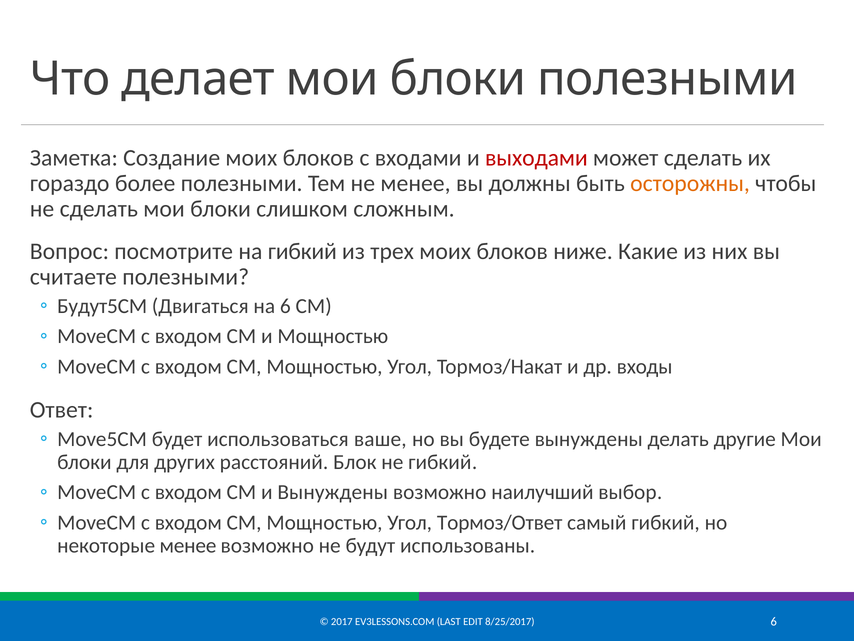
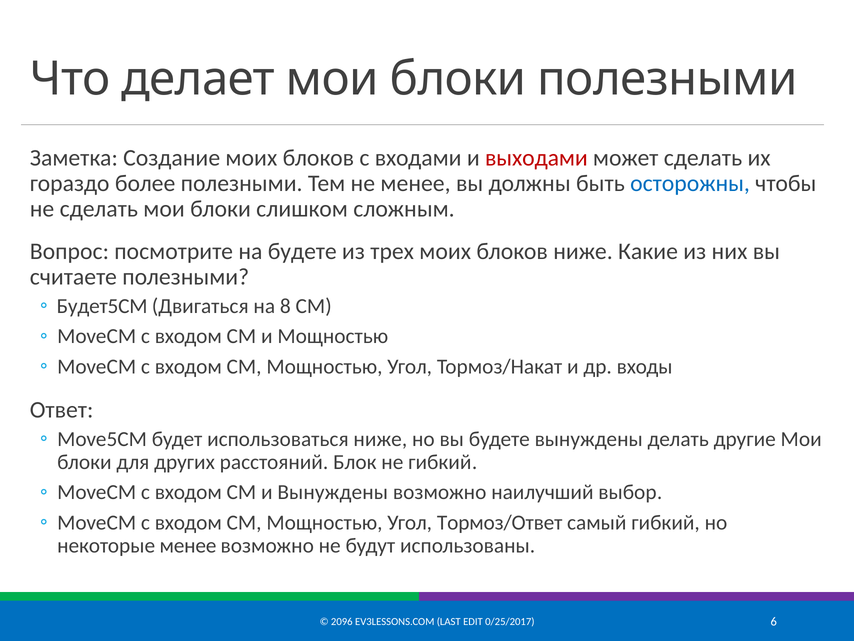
осторожны colour: orange -> blue
на гибкий: гибкий -> будете
Будут5CM: Будут5CM -> Будет5CM
на 6: 6 -> 8
использоваться ваше: ваше -> ниже
2017: 2017 -> 2096
8/25/2017: 8/25/2017 -> 0/25/2017
